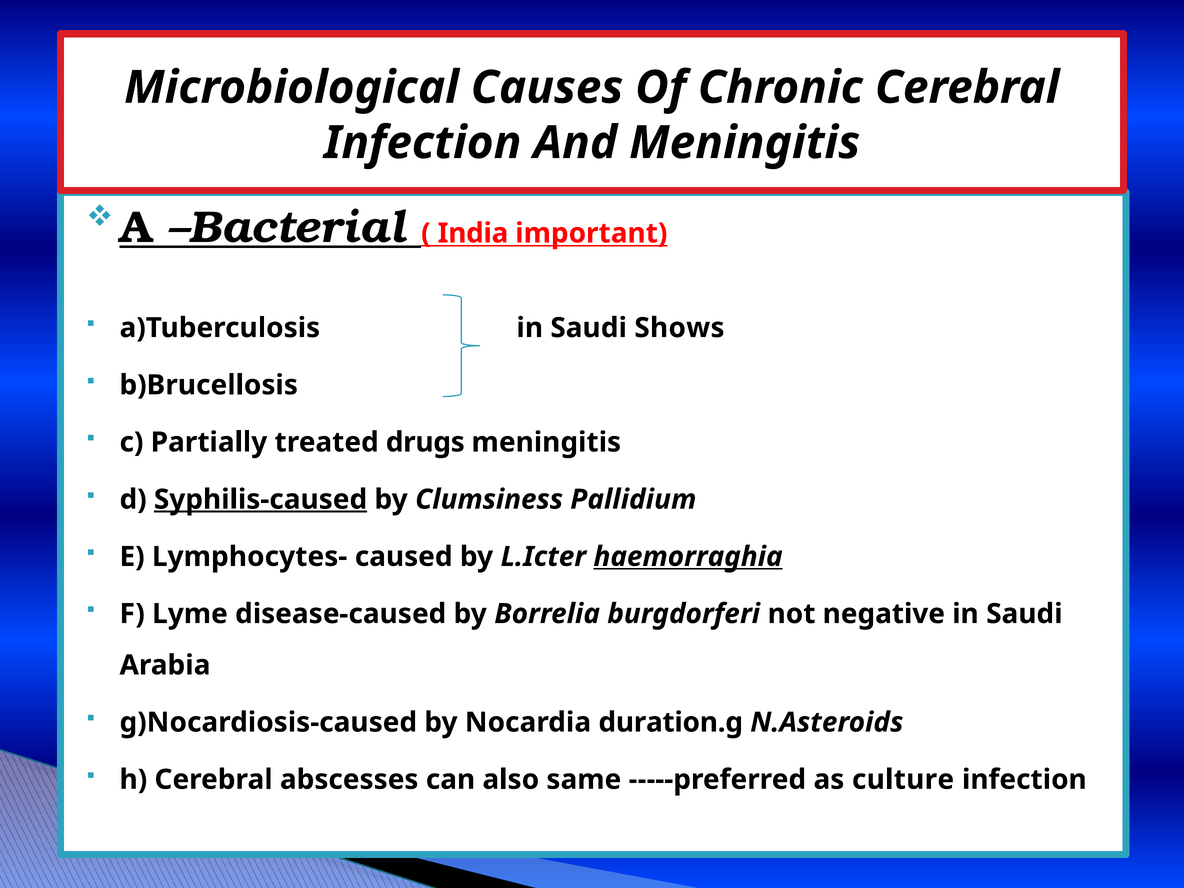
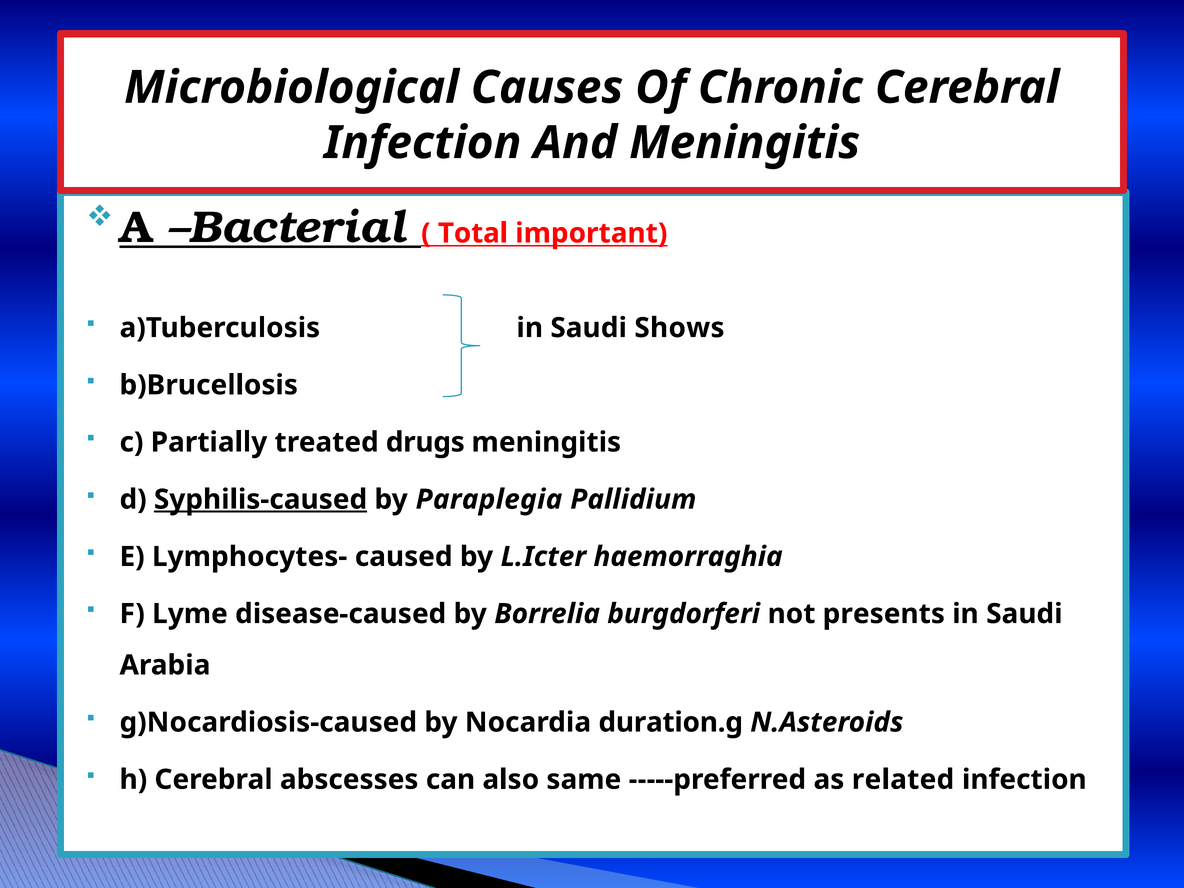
India: India -> Total
Clumsiness: Clumsiness -> Paraplegia
haemorraghia underline: present -> none
negative: negative -> presents
culture: culture -> related
